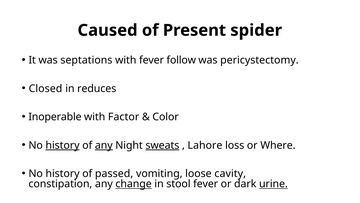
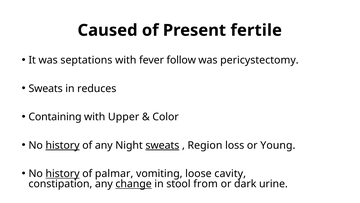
spider: spider -> fertile
Closed at (46, 88): Closed -> Sweats
Inoperable: Inoperable -> Containing
Factor: Factor -> Upper
any at (104, 145) underline: present -> none
Lahore: Lahore -> Region
Where: Where -> Young
history at (63, 173) underline: none -> present
passed: passed -> palmar
stool fever: fever -> from
urine underline: present -> none
